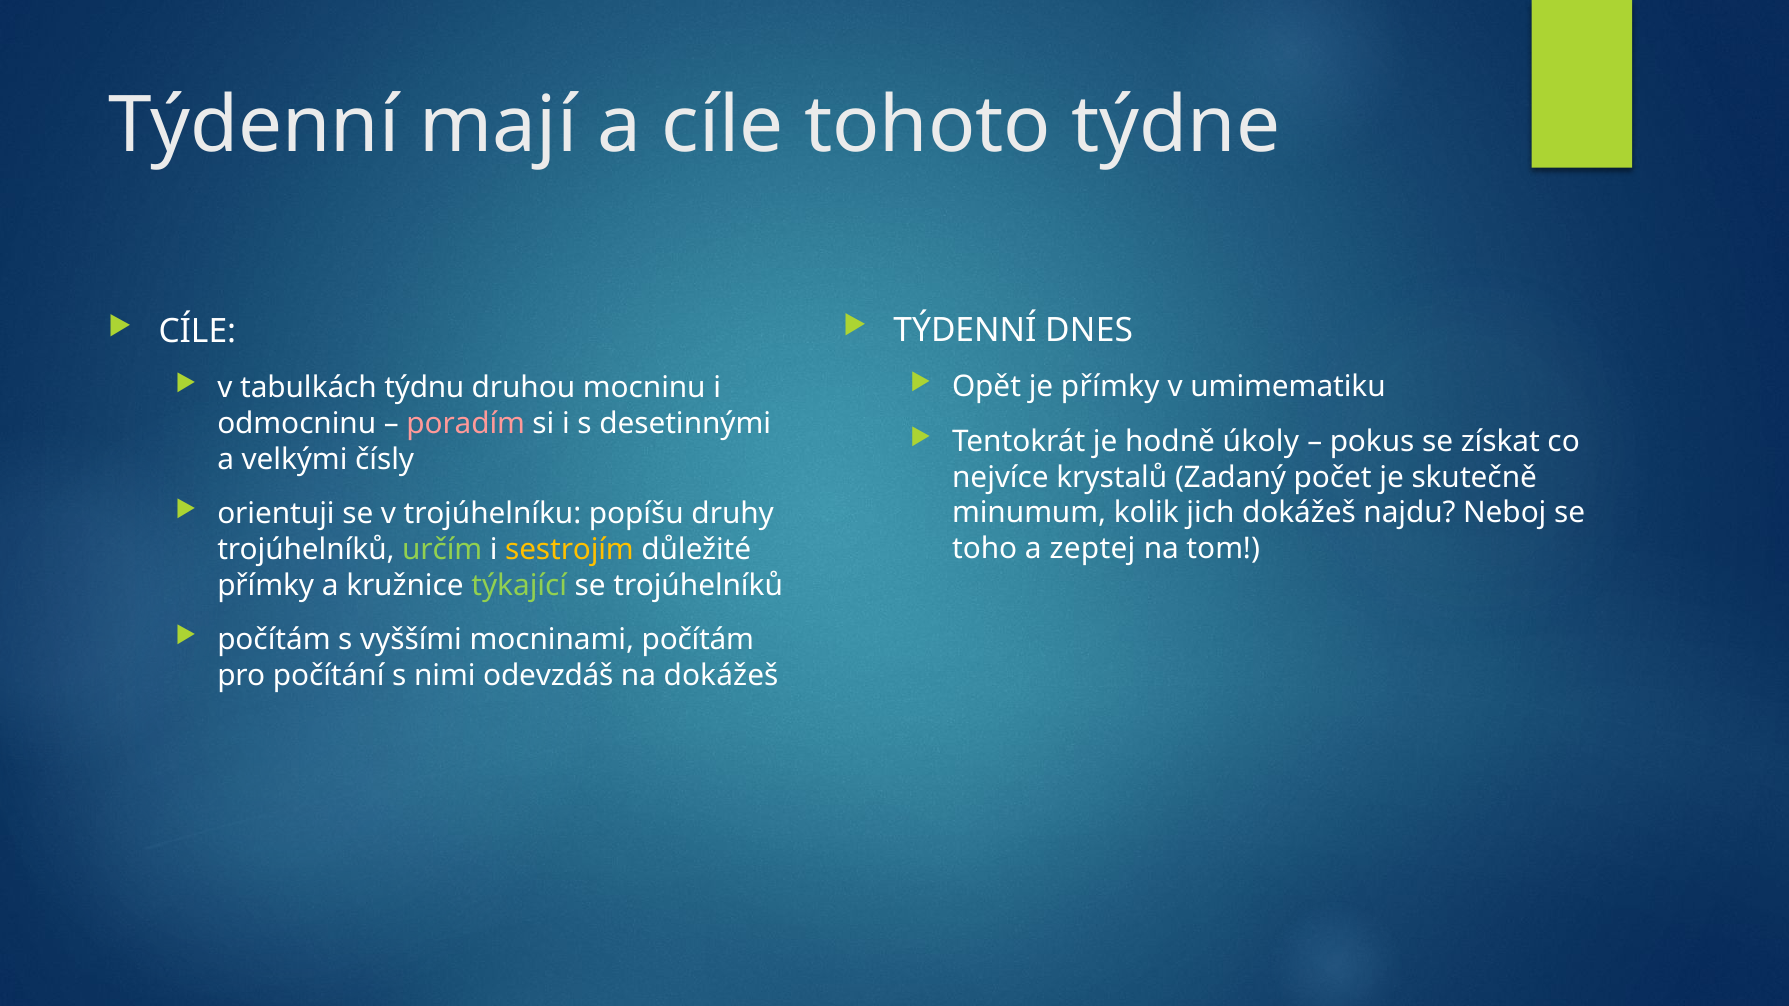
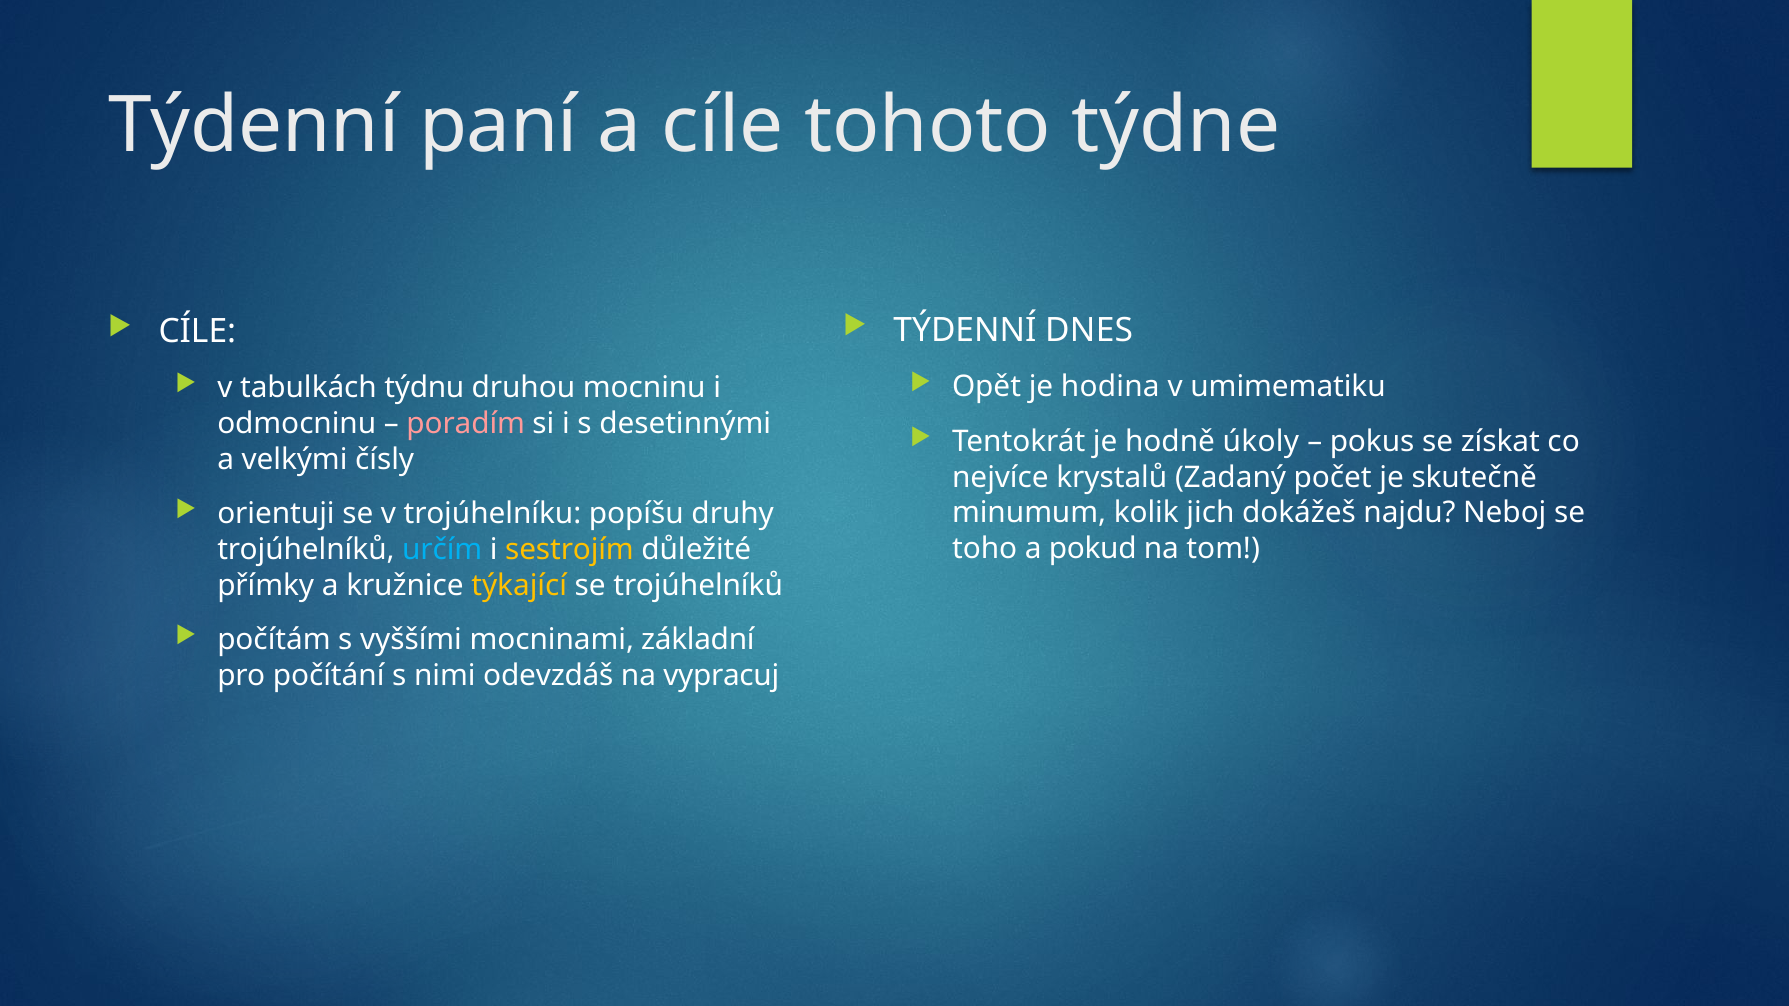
mají: mají -> paní
je přímky: přímky -> hodina
zeptej: zeptej -> pokud
určím colour: light green -> light blue
týkající colour: light green -> yellow
mocninami počítám: počítám -> základní
na dokážeš: dokážeš -> vypracuj
